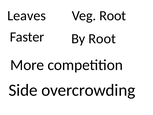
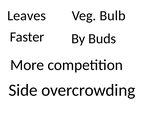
Veg Root: Root -> Bulb
By Root: Root -> Buds
